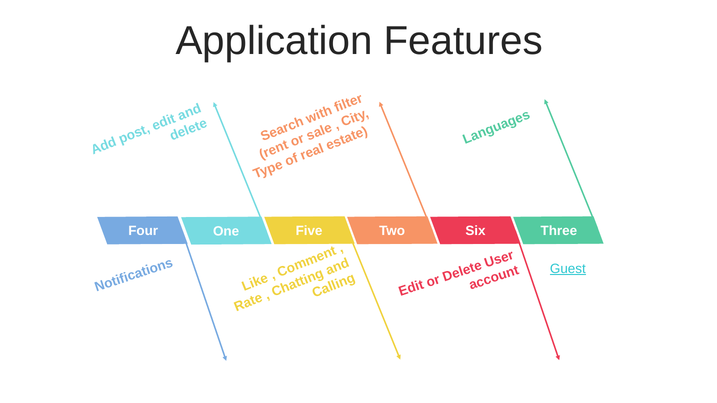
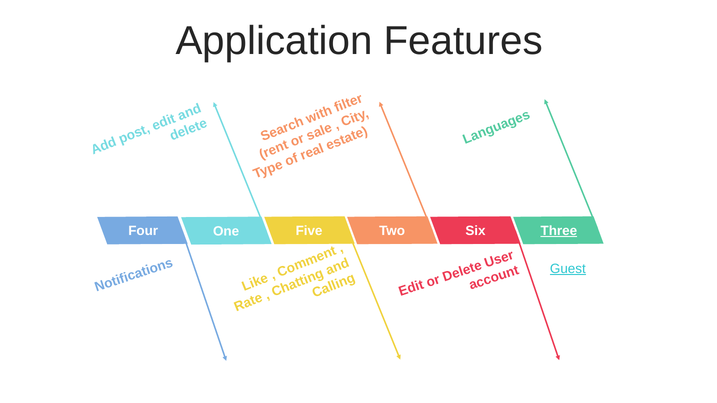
Three underline: none -> present
